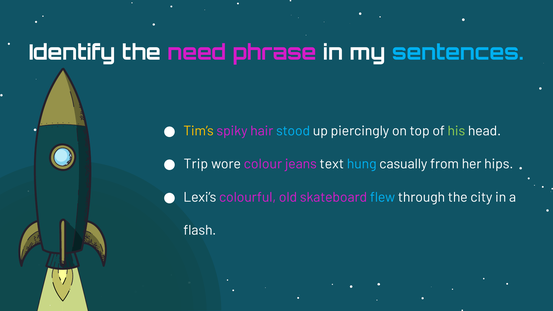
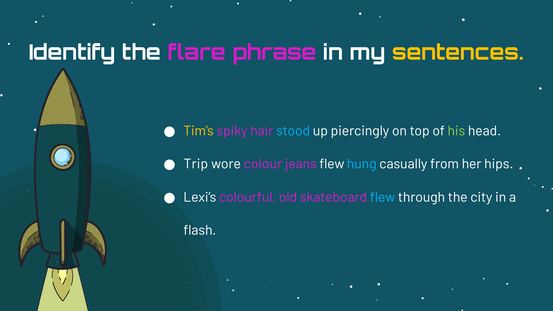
need: need -> flare
sentences colour: light blue -> yellow
jeans text: text -> flew
